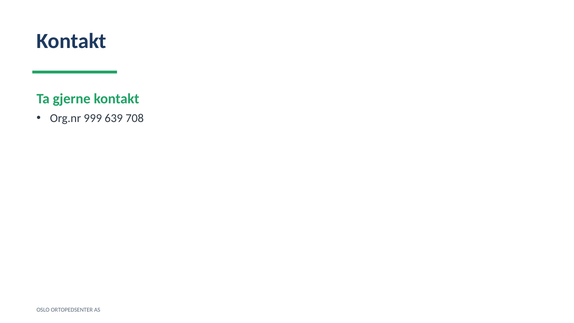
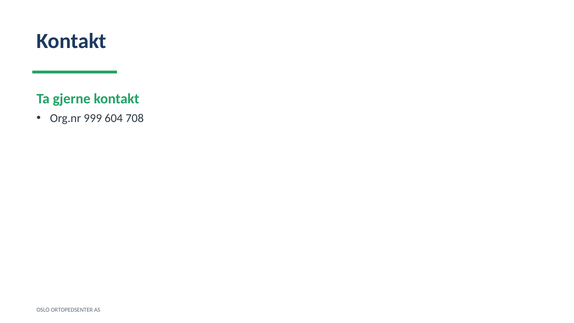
639: 639 -> 604
